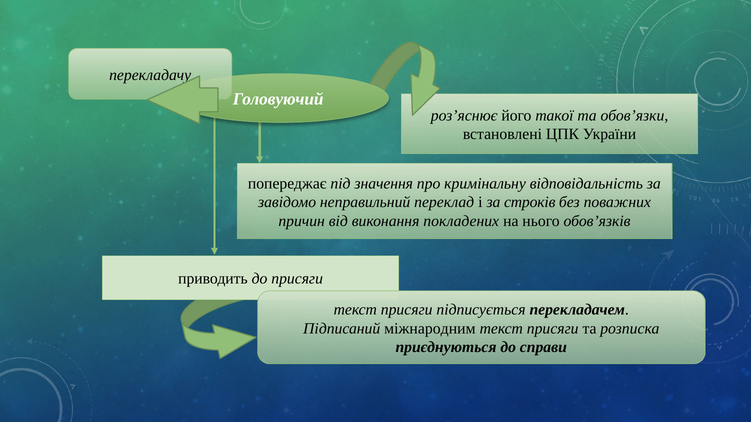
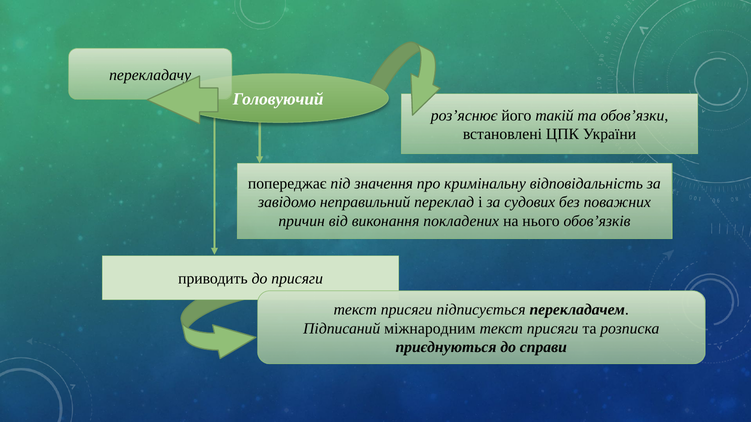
такої: такої -> такій
строків: строків -> судових
